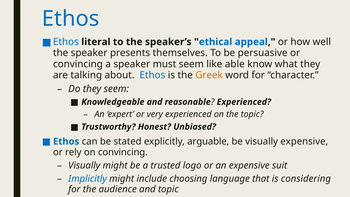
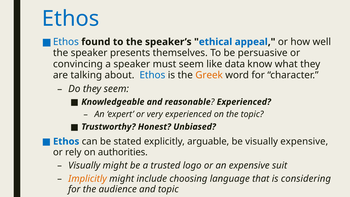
literal: literal -> found
able: able -> data
on convincing: convincing -> authorities
Implicitly colour: blue -> orange
